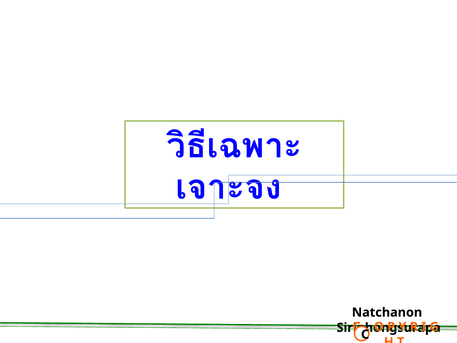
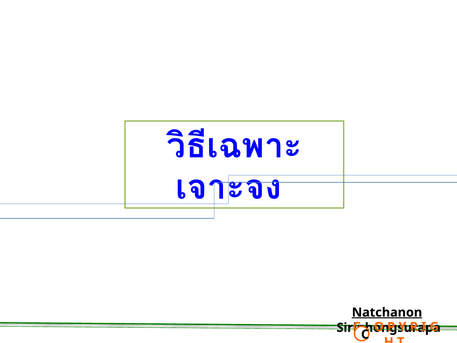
Natchanon underline: none -> present
